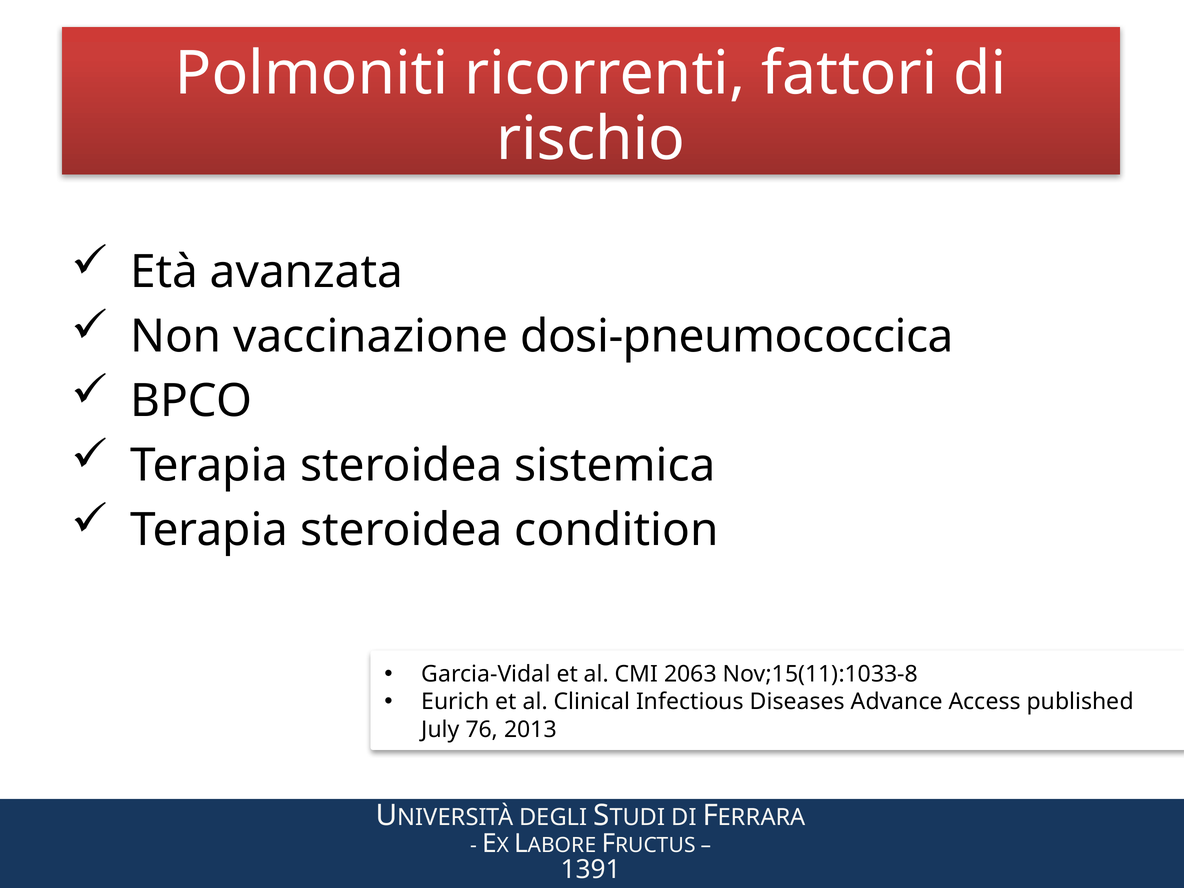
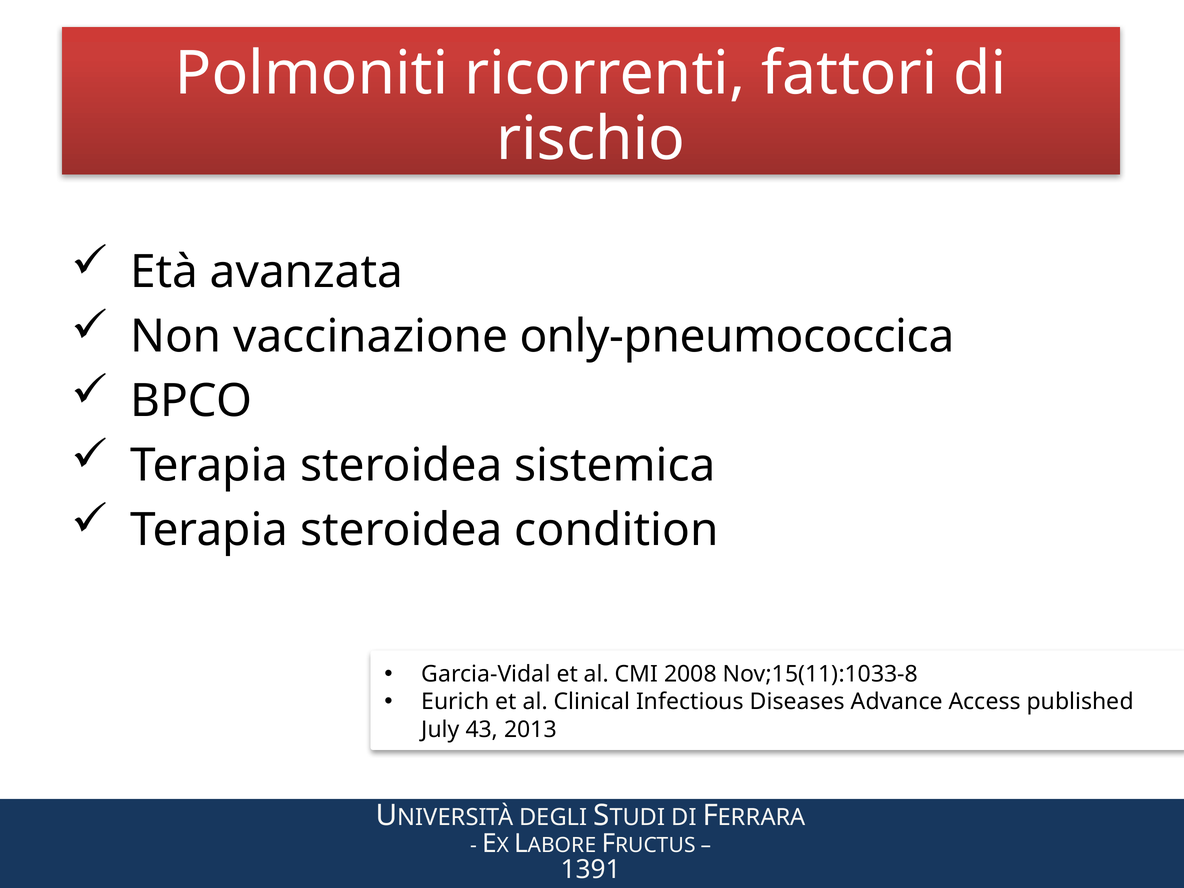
dosi-pneumococcica: dosi-pneumococcica -> only-pneumococcica
2063: 2063 -> 2008
76: 76 -> 43
